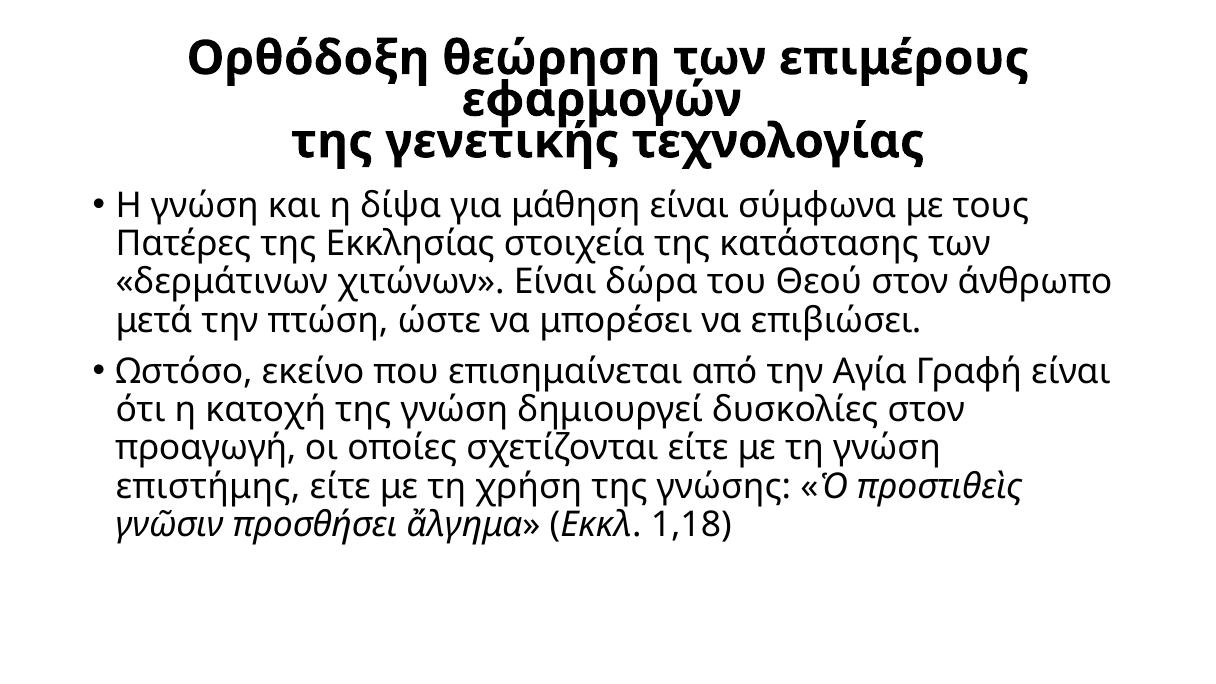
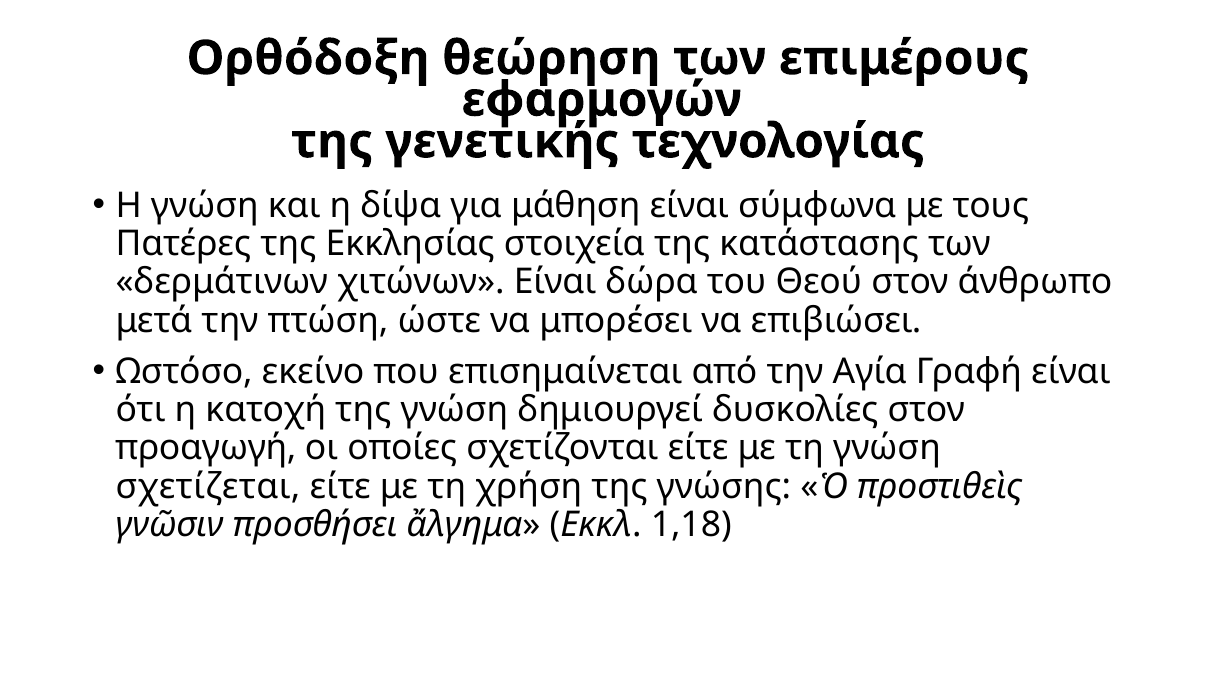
επιστήμης: επιστήμης -> σχετίζεται
